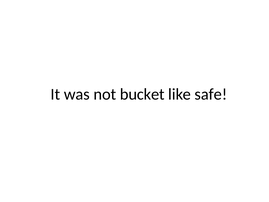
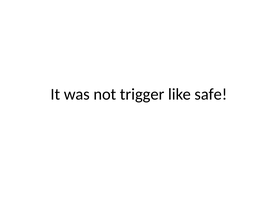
bucket: bucket -> trigger
